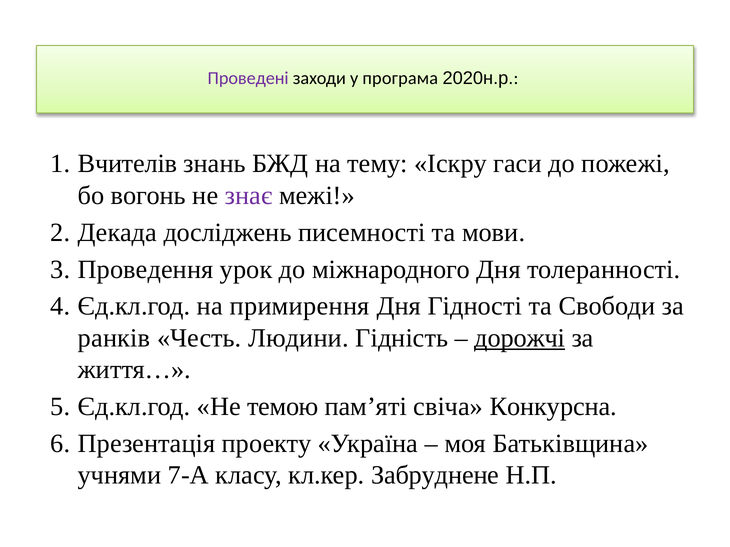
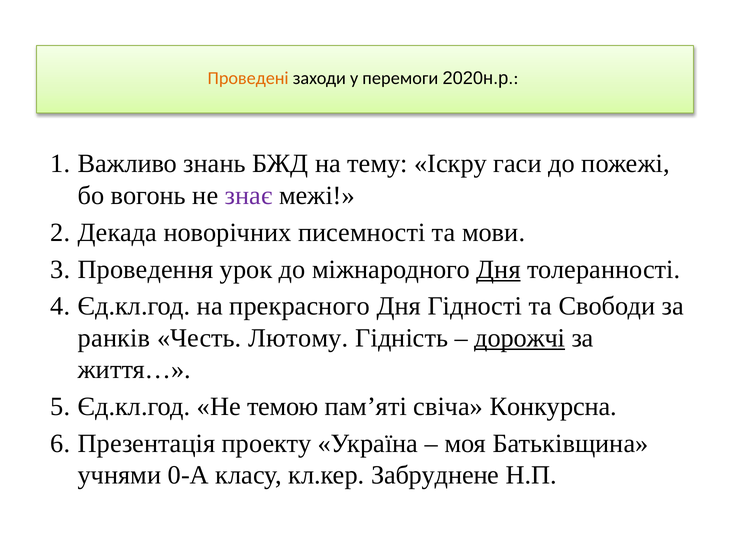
Проведені colour: purple -> orange
програма: програма -> перемоги
Вчителів: Вчителів -> Важливо
досліджень: досліджень -> новорічних
Дня at (499, 270) underline: none -> present
примирення: примирення -> прекрасного
Людини: Людини -> Лютому
7-А: 7-А -> 0-А
